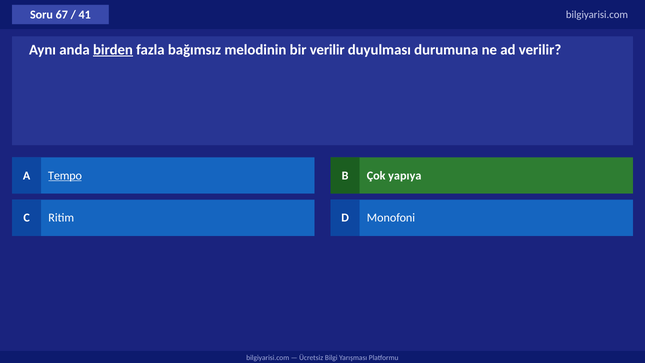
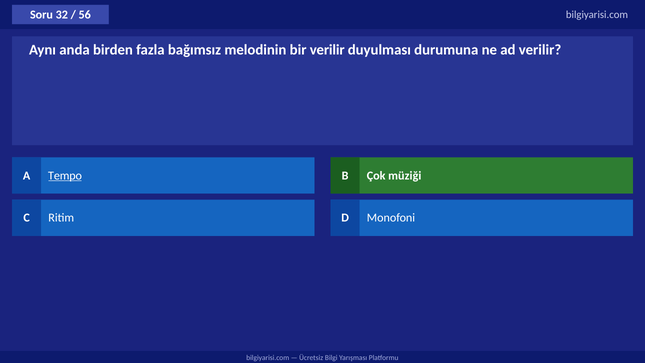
67: 67 -> 32
41: 41 -> 56
birden underline: present -> none
yapıya: yapıya -> müziği
